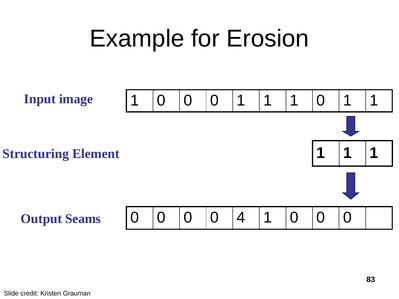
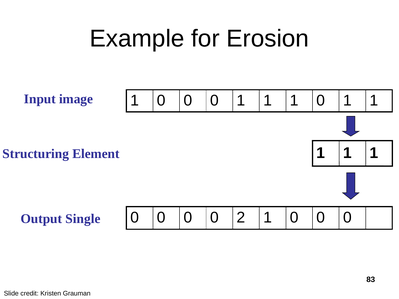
4: 4 -> 2
Seams: Seams -> Single
